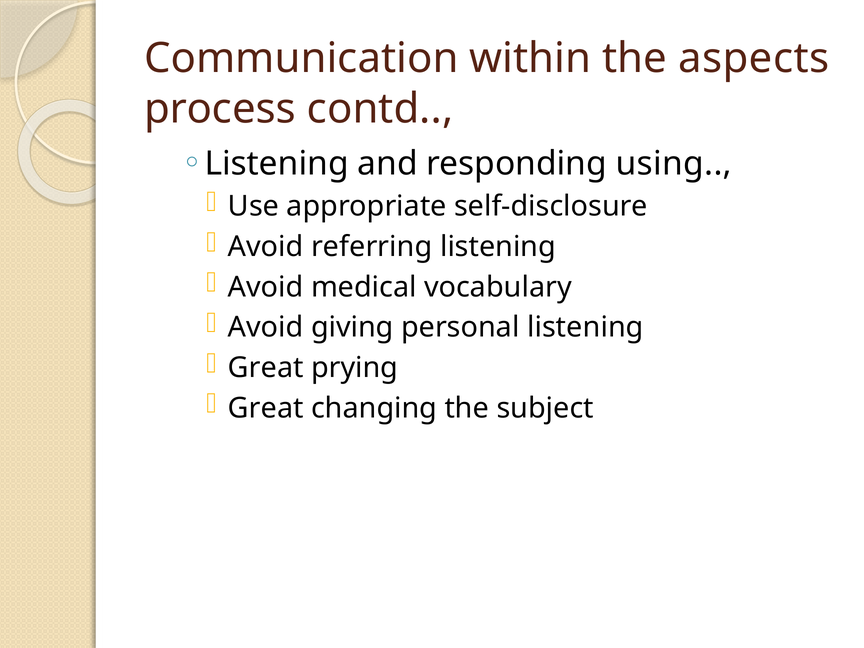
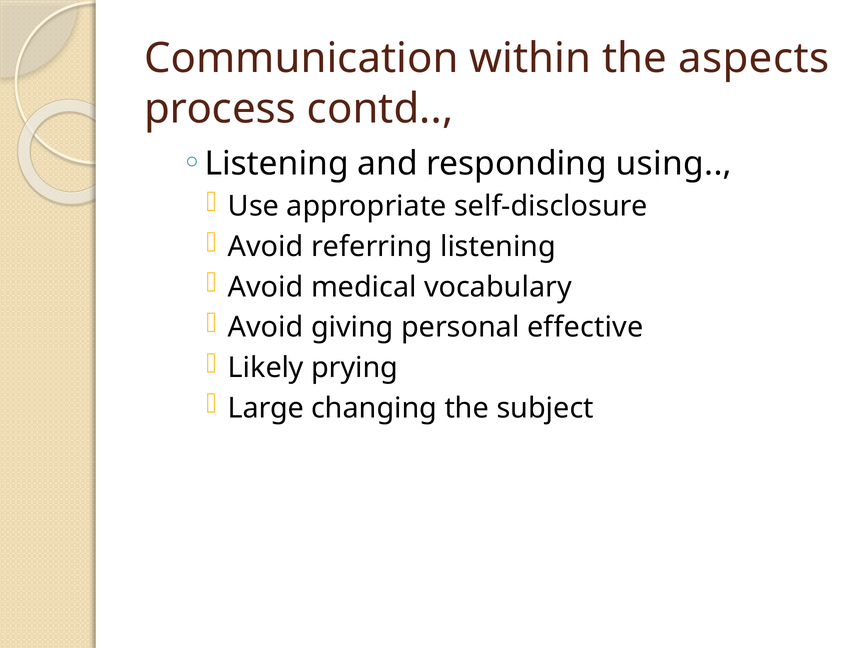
personal listening: listening -> effective
Great at (266, 368): Great -> Likely
Great at (266, 408): Great -> Large
